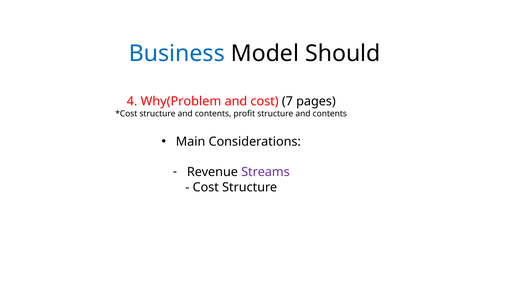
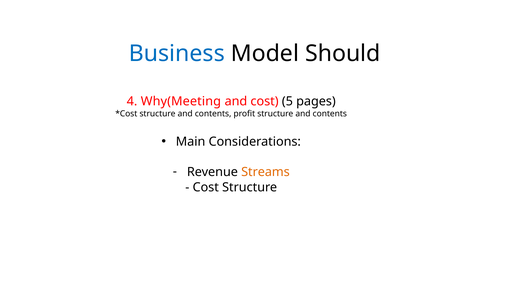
Why(Problem: Why(Problem -> Why(Meeting
7: 7 -> 5
Streams colour: purple -> orange
